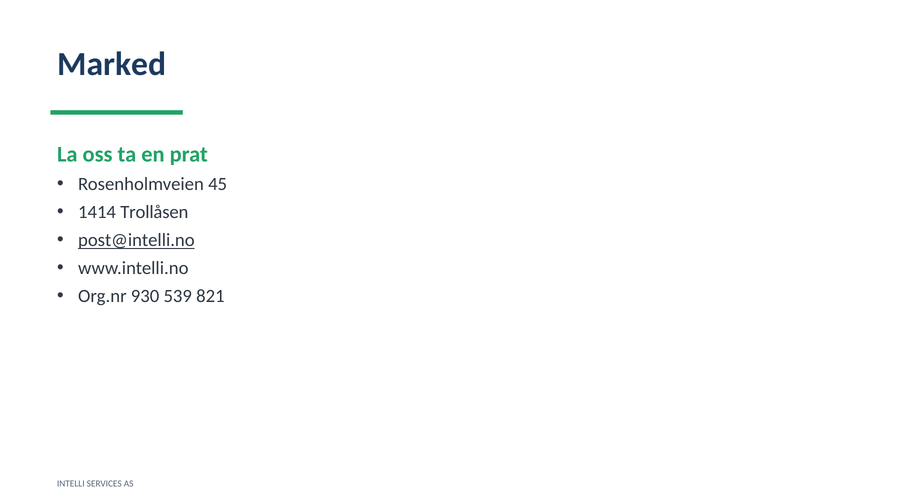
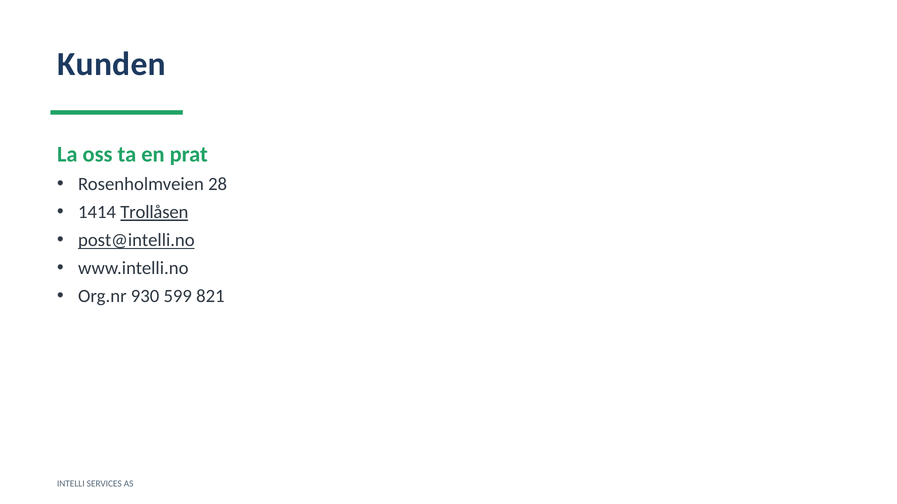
Marked: Marked -> Kunden
45: 45 -> 28
Trollåsen underline: none -> present
539: 539 -> 599
